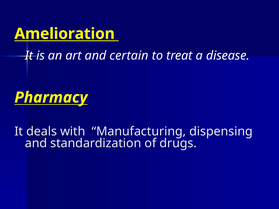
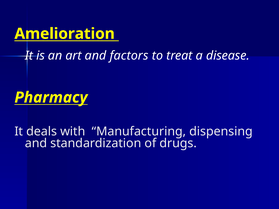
certain: certain -> factors
